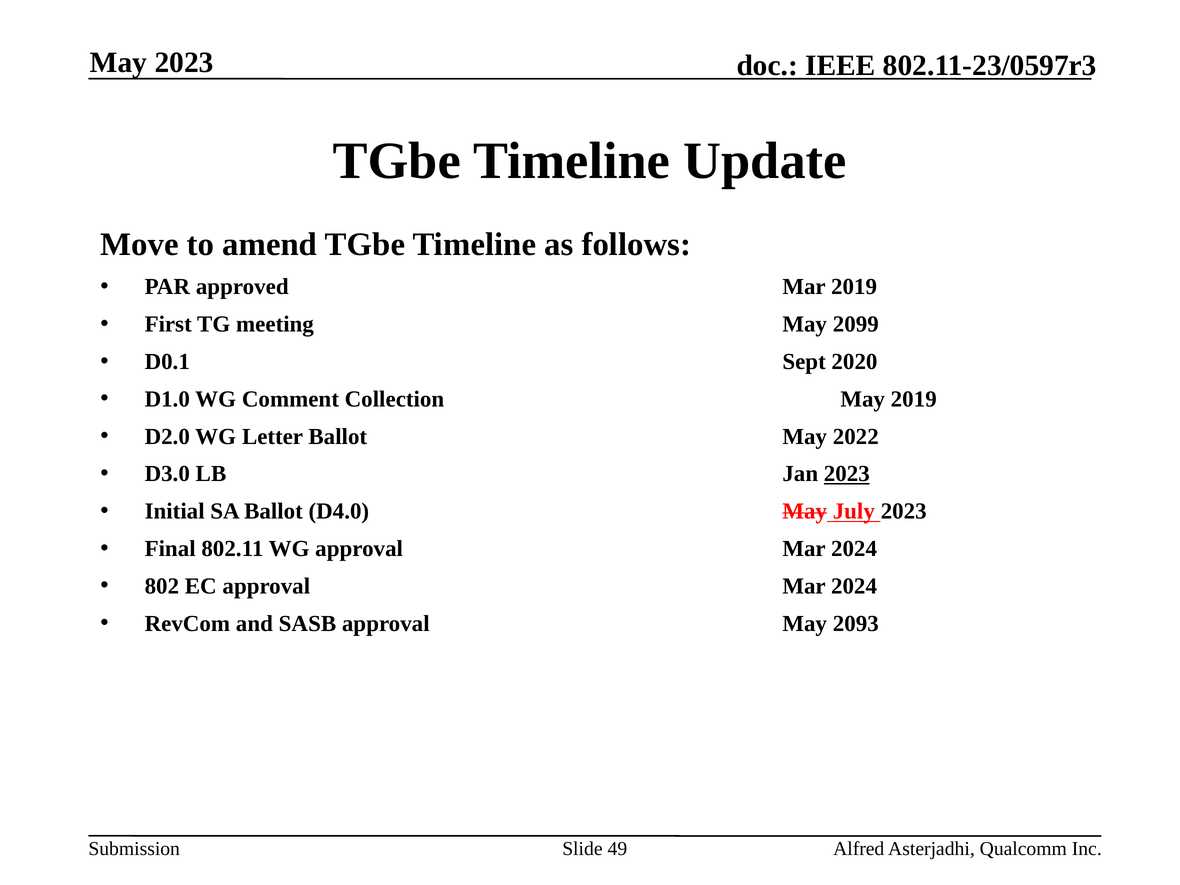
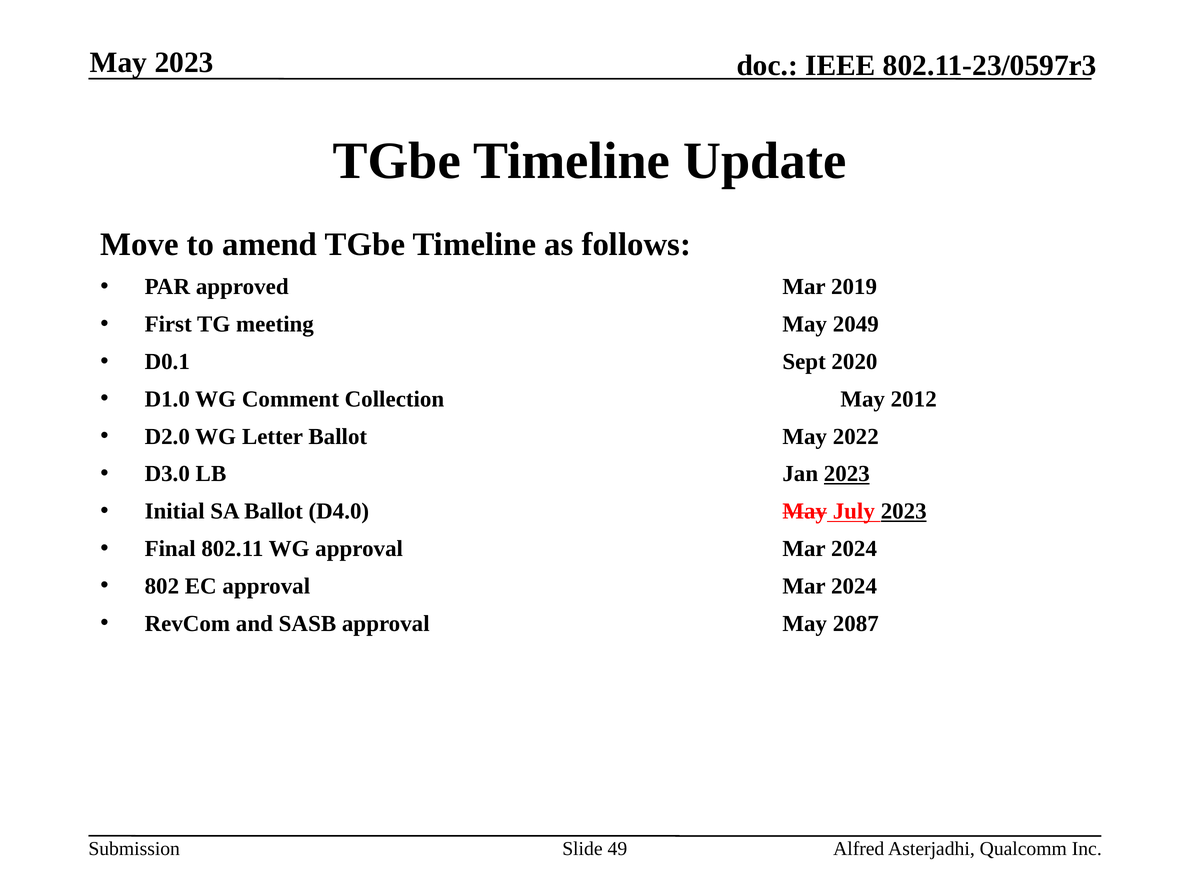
2099: 2099 -> 2049
May 2019: 2019 -> 2012
2023 at (904, 511) underline: none -> present
2093: 2093 -> 2087
